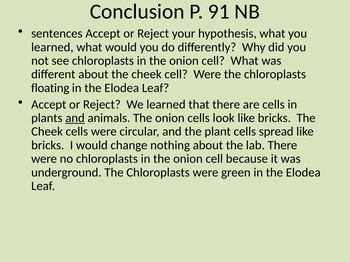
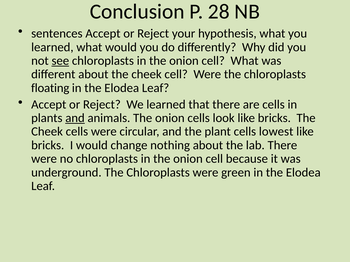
91: 91 -> 28
see underline: none -> present
spread: spread -> lowest
